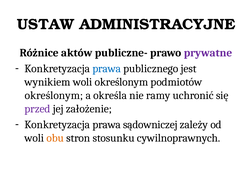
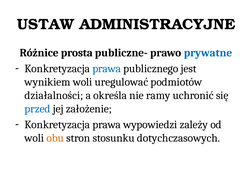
aktów: aktów -> prosta
prywatne colour: purple -> blue
woli określonym: określonym -> uregulować
określonym at (54, 95): określonym -> działalności
przed colour: purple -> blue
sądowniczej: sądowniczej -> wypowiedzi
cywilnoprawnych: cywilnoprawnych -> dotychczasowych
